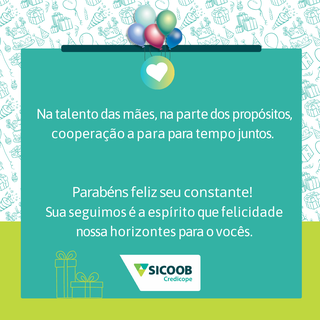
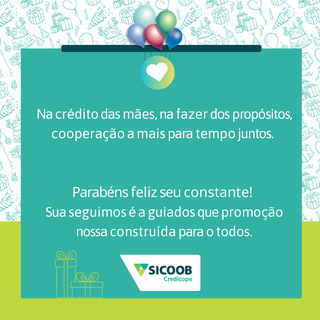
talento: talento -> crédito
parte: parte -> fazer
a para: para -> mais
espírito: espírito -> guiados
felicidade: felicidade -> promoção
horizontes: horizontes -> construída
vocês: vocês -> todos
